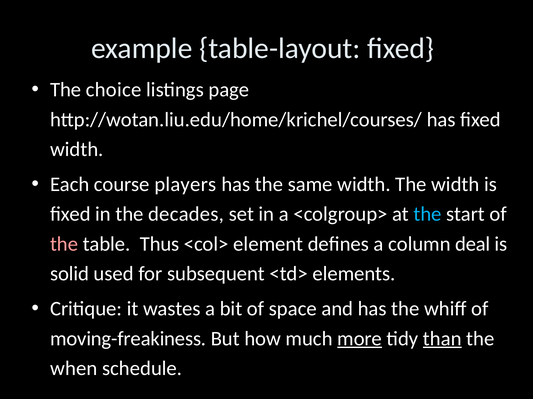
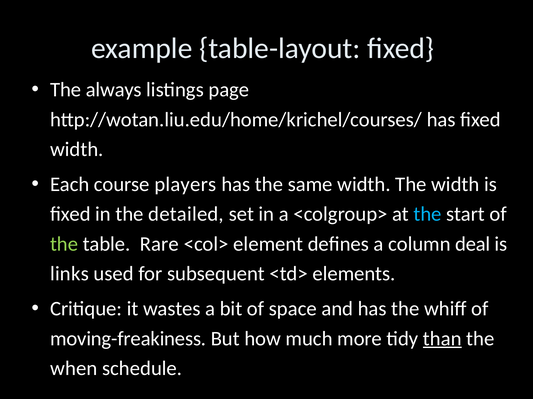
choice: choice -> always
decades: decades -> detailed
the at (64, 244) colour: pink -> light green
Thus: Thus -> Rare
solid: solid -> links
more underline: present -> none
